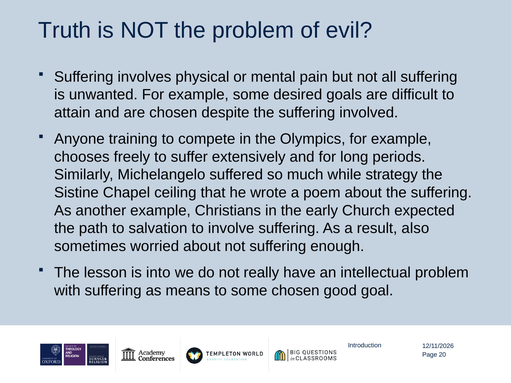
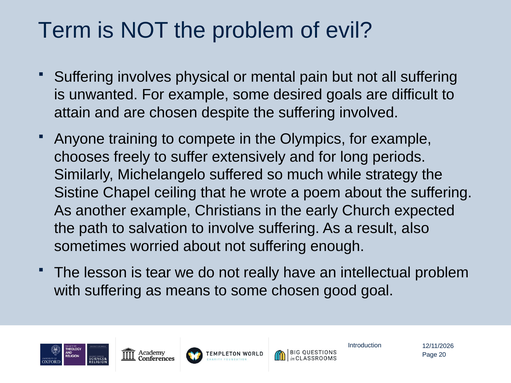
Truth: Truth -> Term
into: into -> tear
